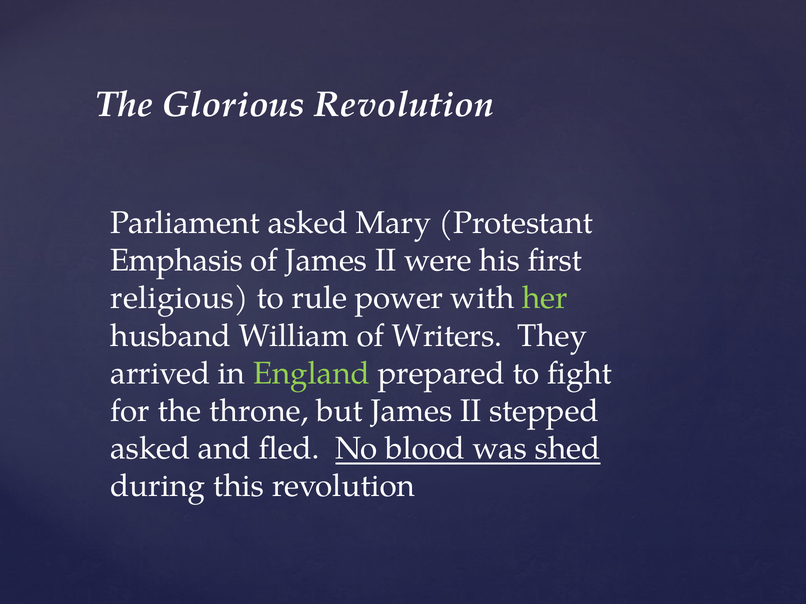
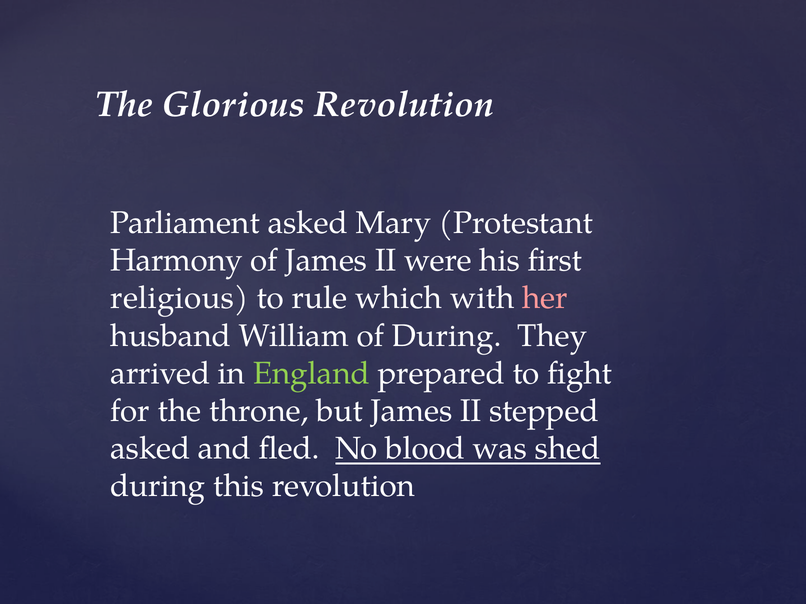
Emphasis: Emphasis -> Harmony
power: power -> which
her colour: light green -> pink
of Writers: Writers -> During
